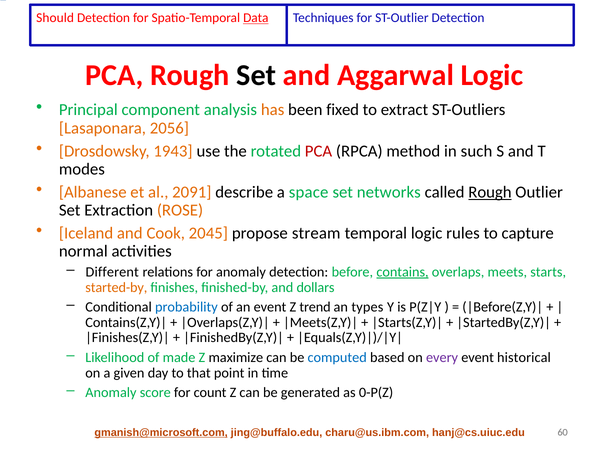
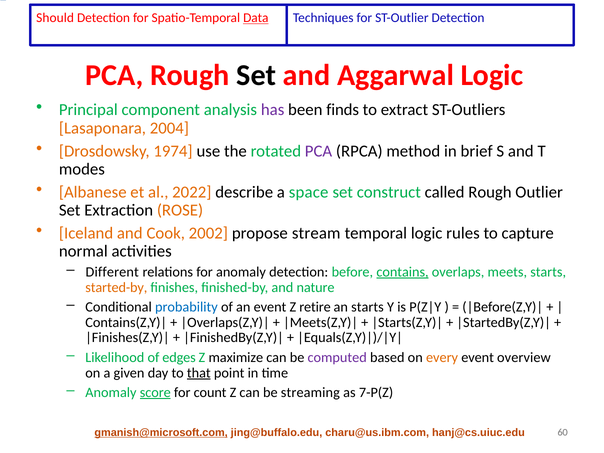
has colour: orange -> purple
fixed: fixed -> finds
2056: 2056 -> 2004
1943: 1943 -> 1974
PCA at (319, 151) colour: red -> purple
such: such -> brief
2091: 2091 -> 2022
networks: networks -> construct
Rough at (490, 192) underline: present -> none
2045: 2045 -> 2002
dollars: dollars -> nature
trend: trend -> retire
an types: types -> starts
made: made -> edges
computed colour: blue -> purple
every colour: purple -> orange
historical: historical -> overview
that underline: none -> present
score underline: none -> present
generated: generated -> streaming
0-P(Z: 0-P(Z -> 7-P(Z
